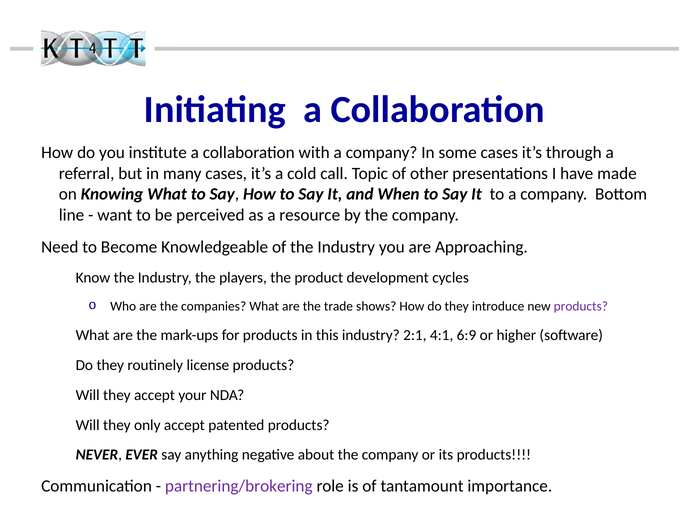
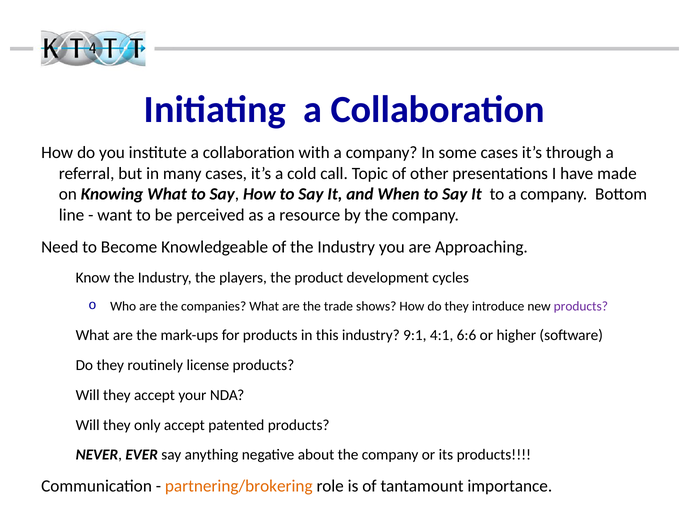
2:1: 2:1 -> 9:1
6:9: 6:9 -> 6:6
partnering/brokering colour: purple -> orange
